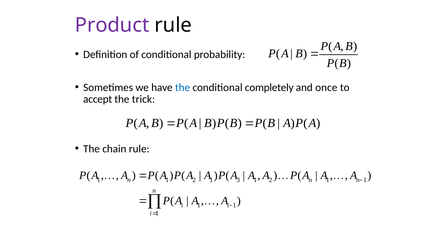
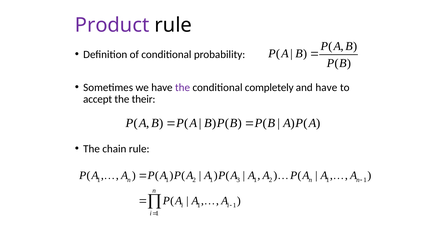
the at (183, 87) colour: blue -> purple
and once: once -> have
trick: trick -> their
